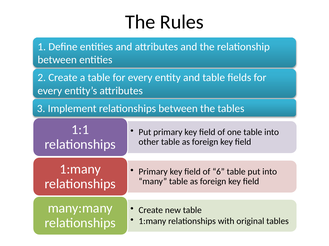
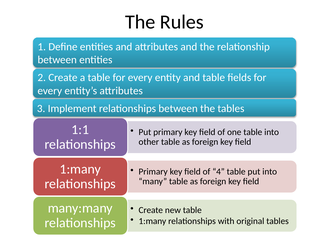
6: 6 -> 4
